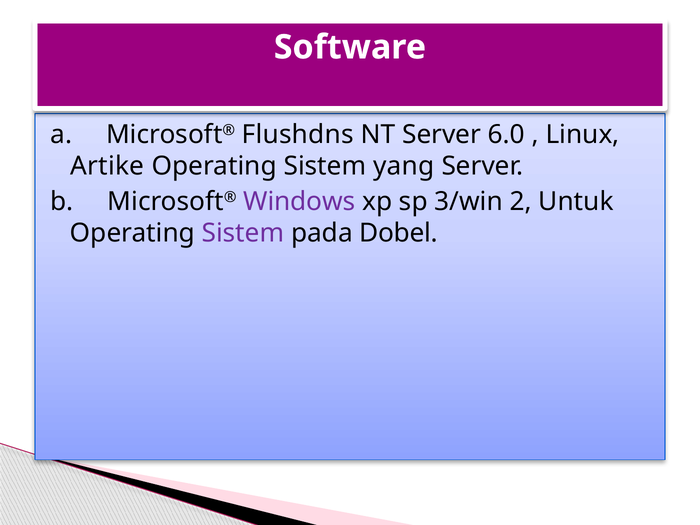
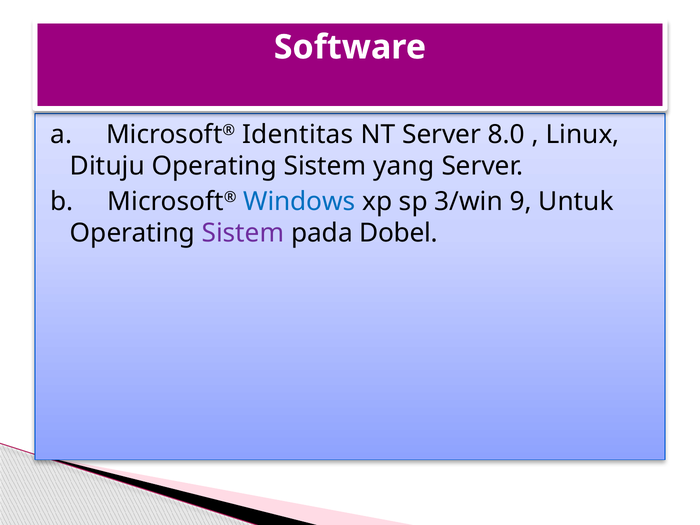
Flushdns: Flushdns -> Identitas
6.0: 6.0 -> 8.0
Artike: Artike -> Dituju
Windows colour: purple -> blue
2: 2 -> 9
